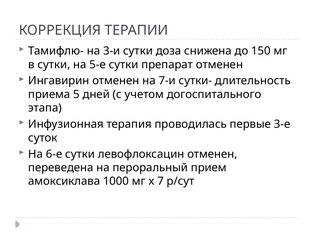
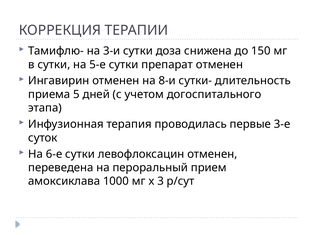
7-и: 7-и -> 8-и
7: 7 -> 3
